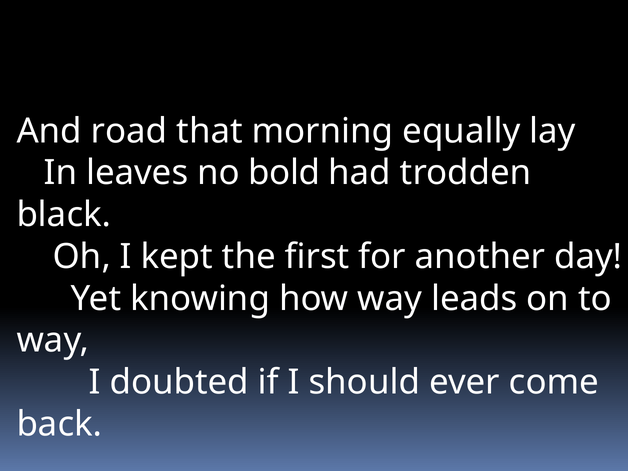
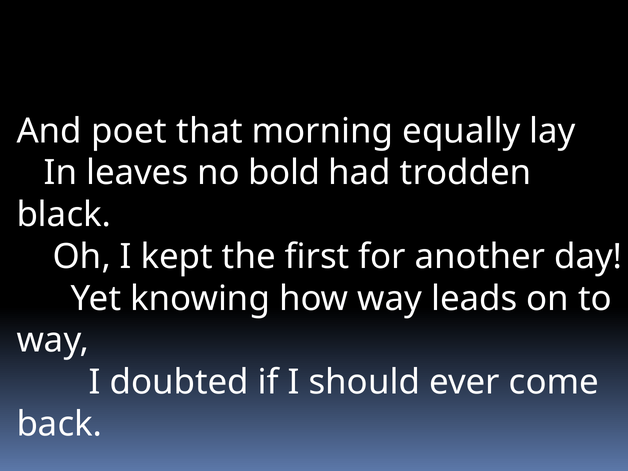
road: road -> poet
